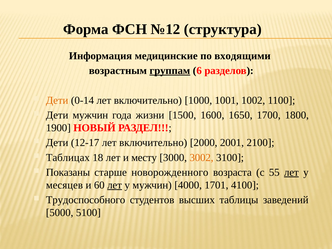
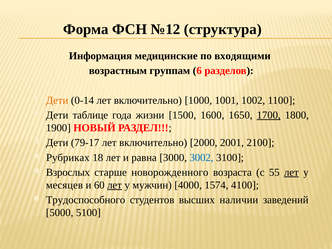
группам underline: present -> none
Дети мужчин: мужчин -> таблице
1700 underline: none -> present
12-17: 12-17 -> 79-17
Таблицах: Таблицах -> Рубриках
месту: месту -> равна
3002 colour: orange -> blue
Показаны: Показаны -> Взрослых
1701: 1701 -> 1574
таблицы: таблицы -> наличии
